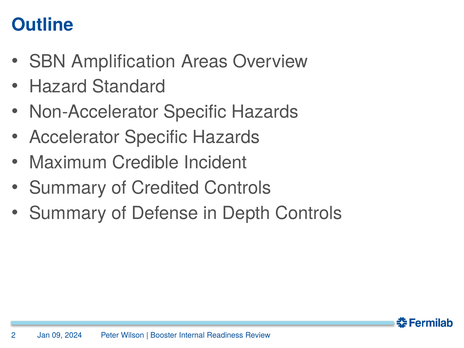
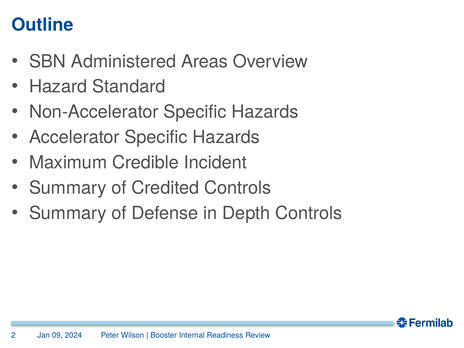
Amplification: Amplification -> Administered
